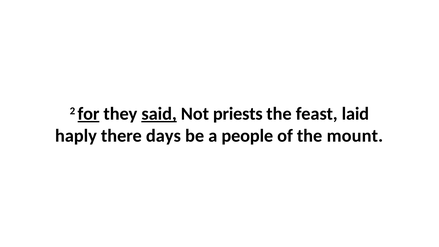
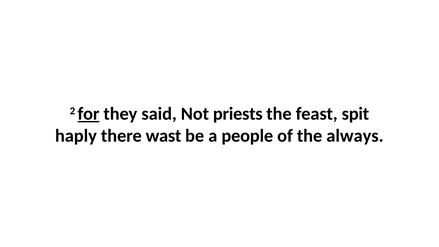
said underline: present -> none
laid: laid -> spit
days: days -> wast
mount: mount -> always
